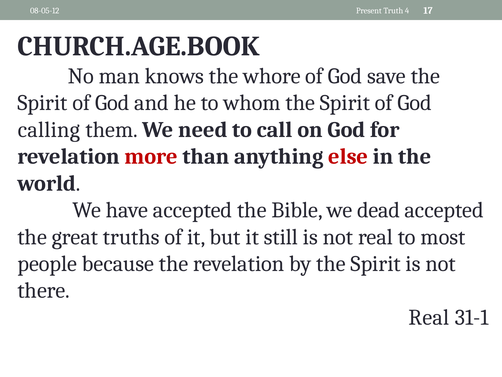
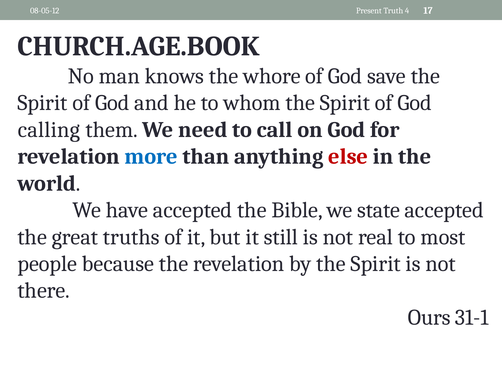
more colour: red -> blue
dead: dead -> state
Real at (429, 317): Real -> Ours
